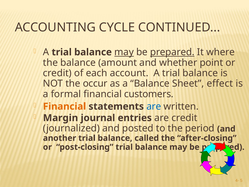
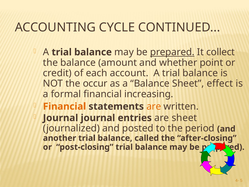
may at (124, 52) underline: present -> none
where: where -> collect
customers: customers -> increasing
are at (154, 106) colour: blue -> orange
Margin at (61, 118): Margin -> Journal
are credit: credit -> sheet
